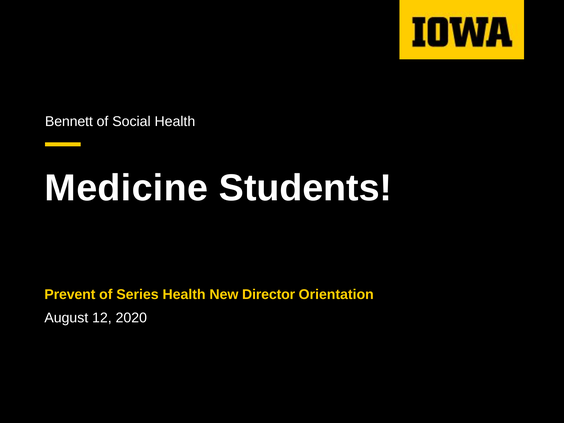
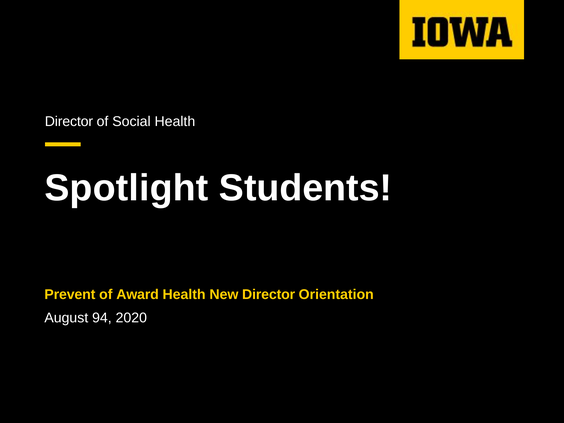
Bennett at (69, 122): Bennett -> Director
Medicine: Medicine -> Spotlight
Series: Series -> Award
12: 12 -> 94
